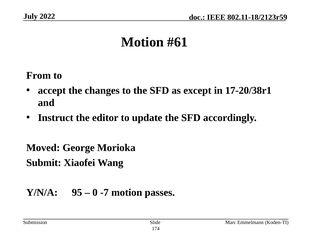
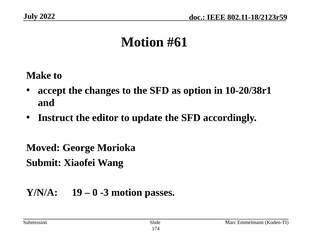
From: From -> Make
except: except -> option
17-20/38r1: 17-20/38r1 -> 10-20/38r1
95: 95 -> 19
-7: -7 -> -3
